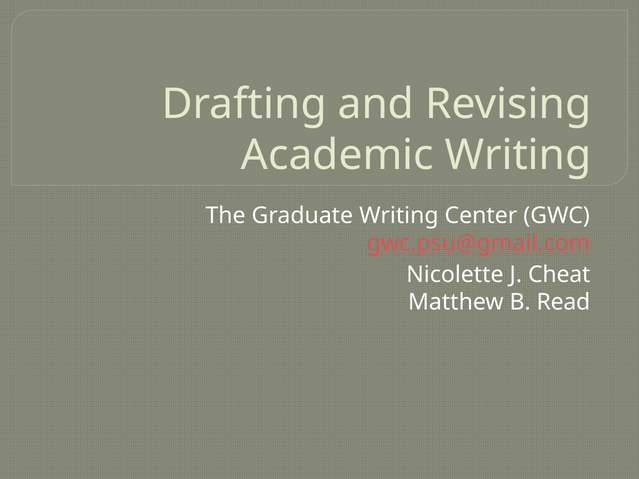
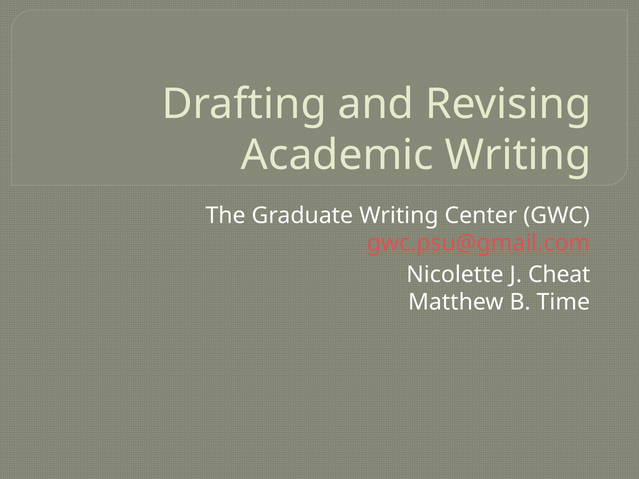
Read: Read -> Time
